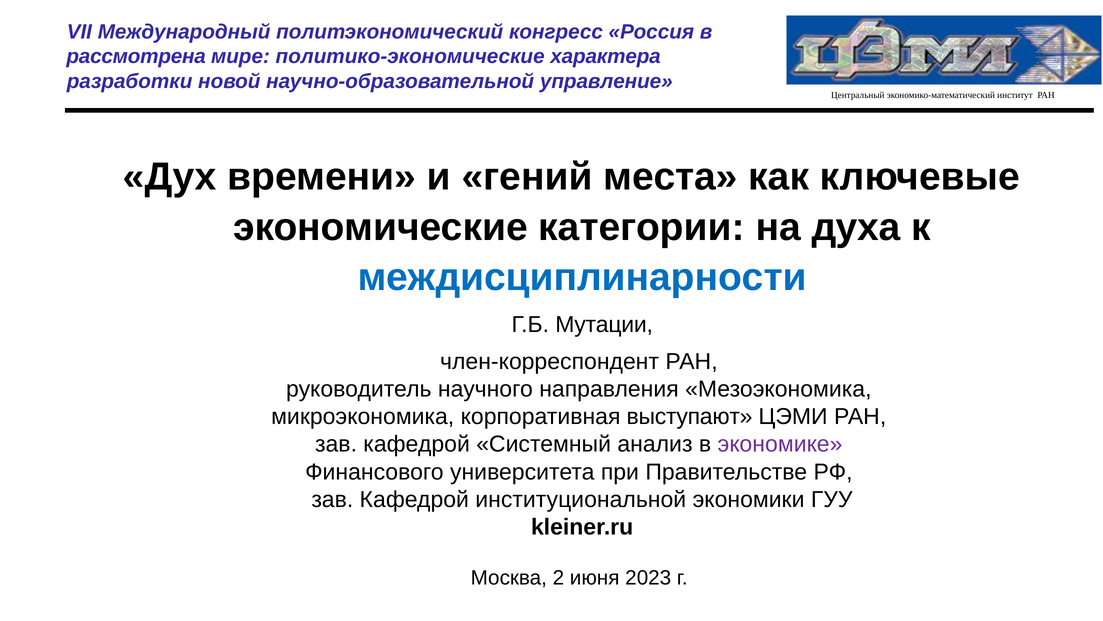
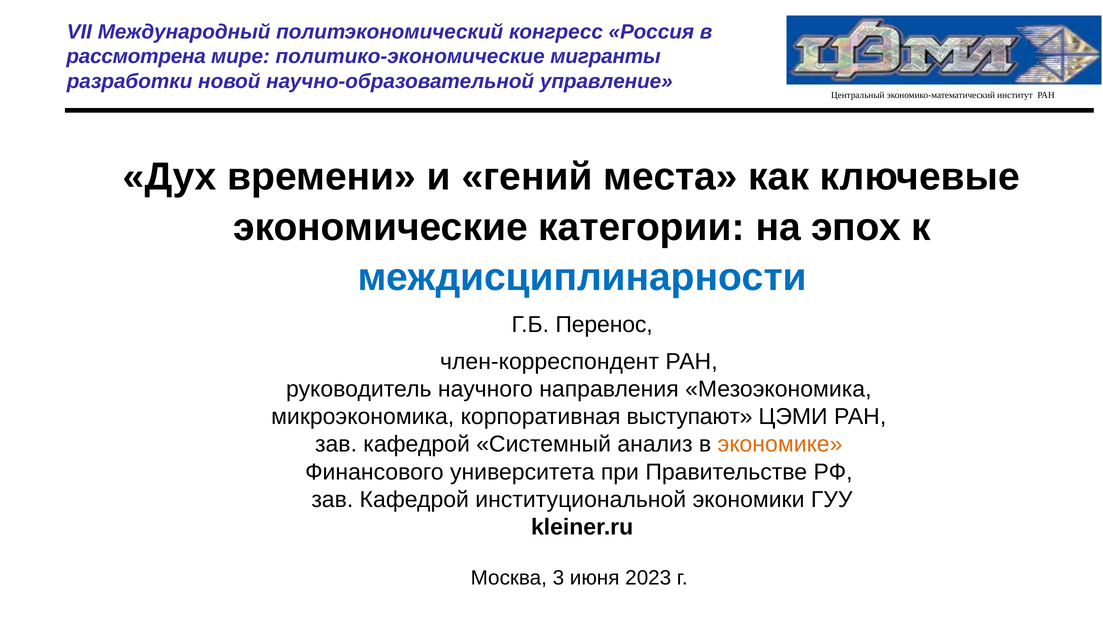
характера: характера -> мигранты
духа: духа -> эпох
Мутации: Мутации -> Перенос
экономике colour: purple -> orange
2: 2 -> 3
